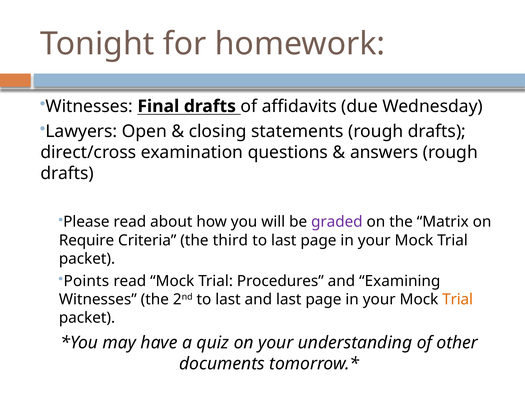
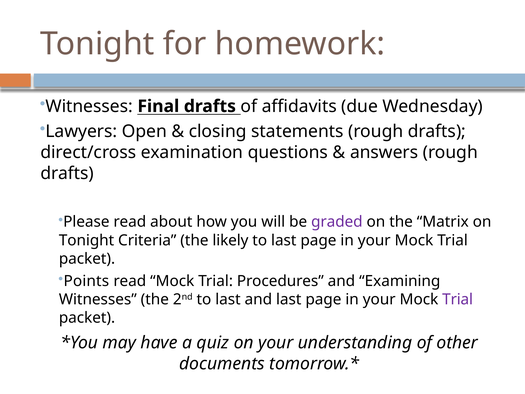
Require at (87, 240): Require -> Tonight
third: third -> likely
Trial at (458, 299) colour: orange -> purple
